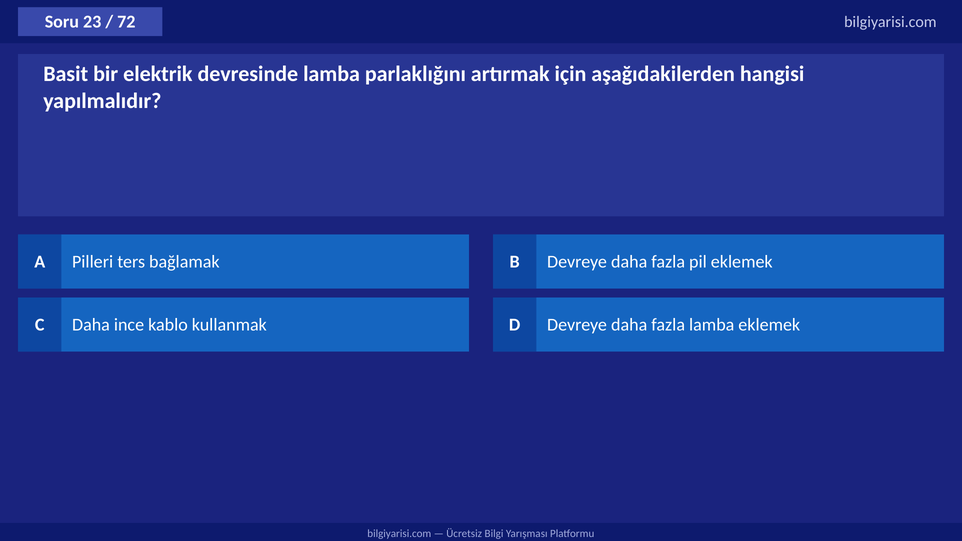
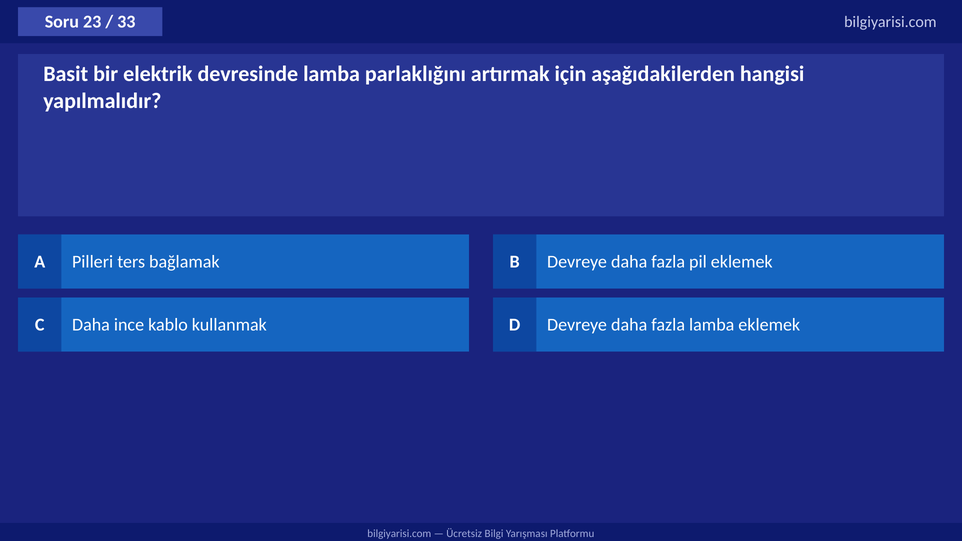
72: 72 -> 33
